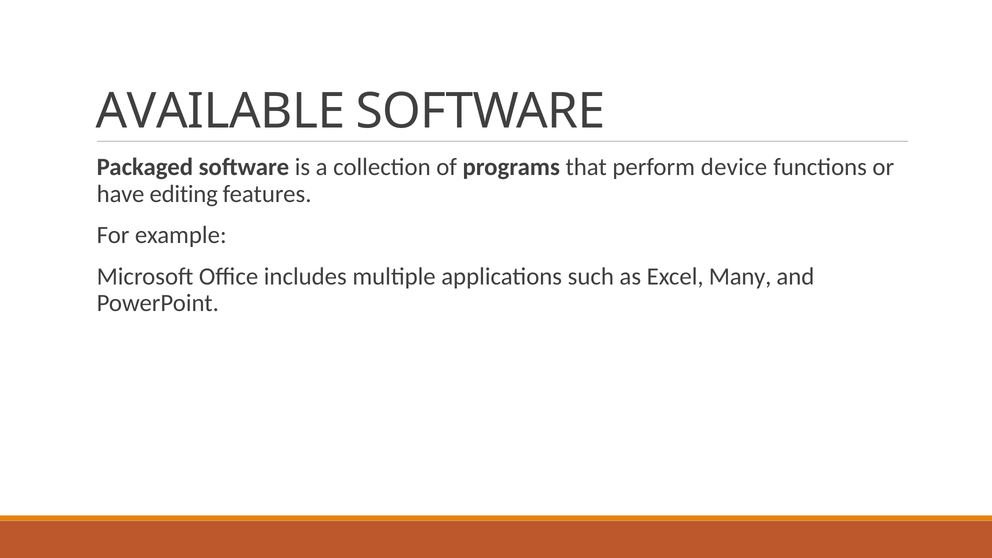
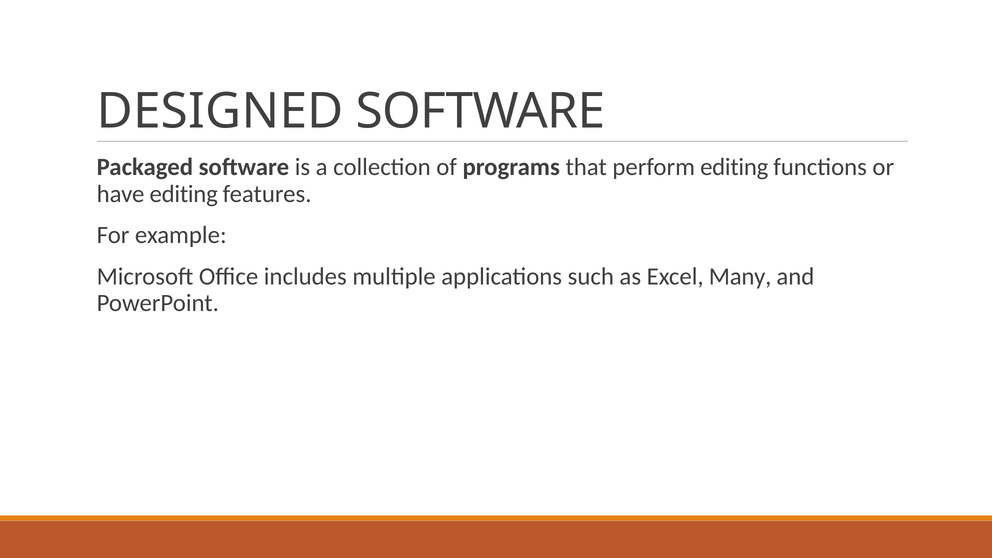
AVAILABLE: AVAILABLE -> DESIGNED
perform device: device -> editing
